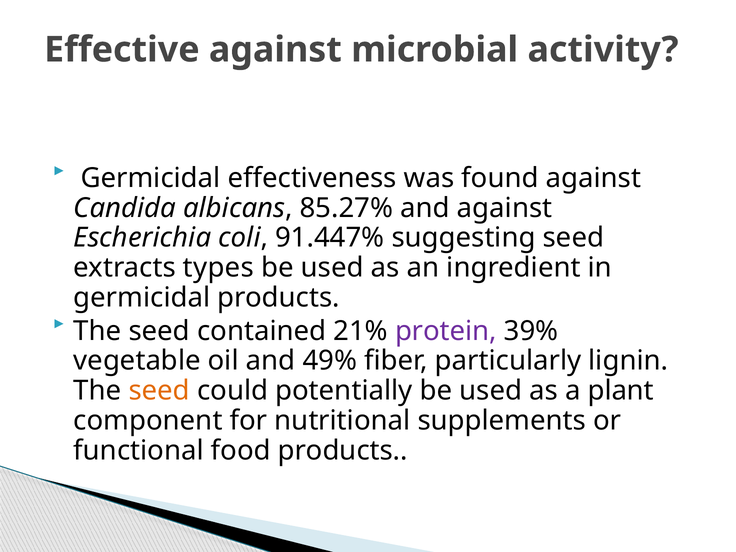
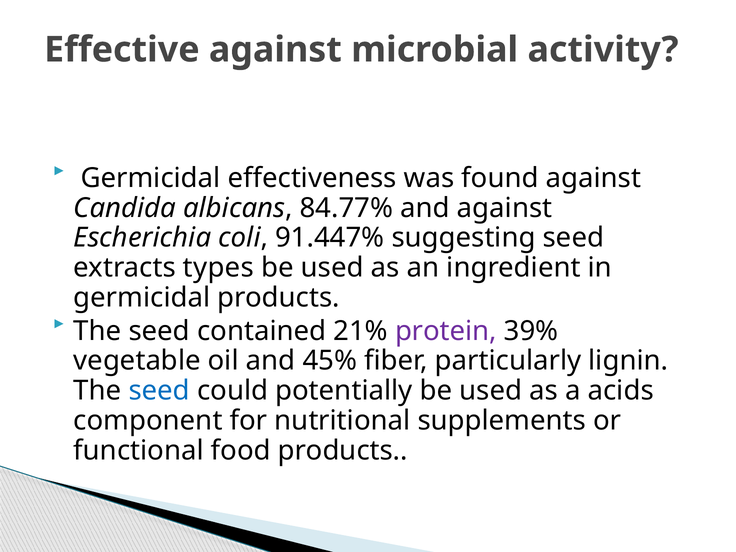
85.27%: 85.27% -> 84.77%
49%: 49% -> 45%
seed at (159, 391) colour: orange -> blue
plant: plant -> acids
